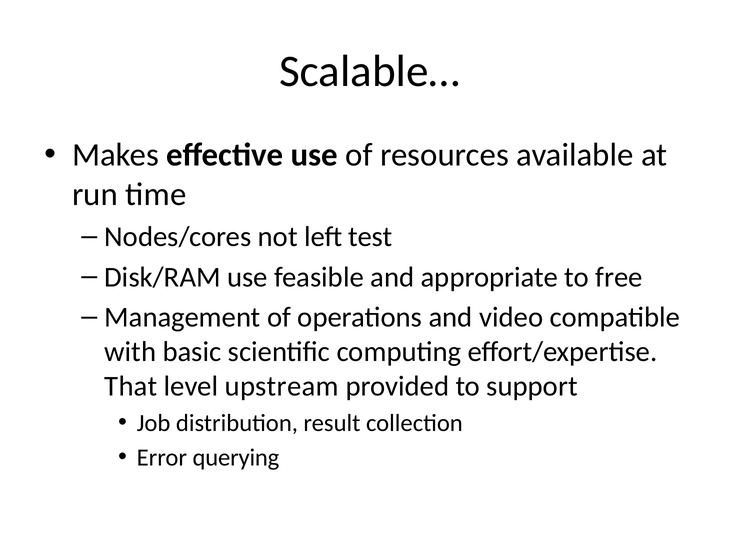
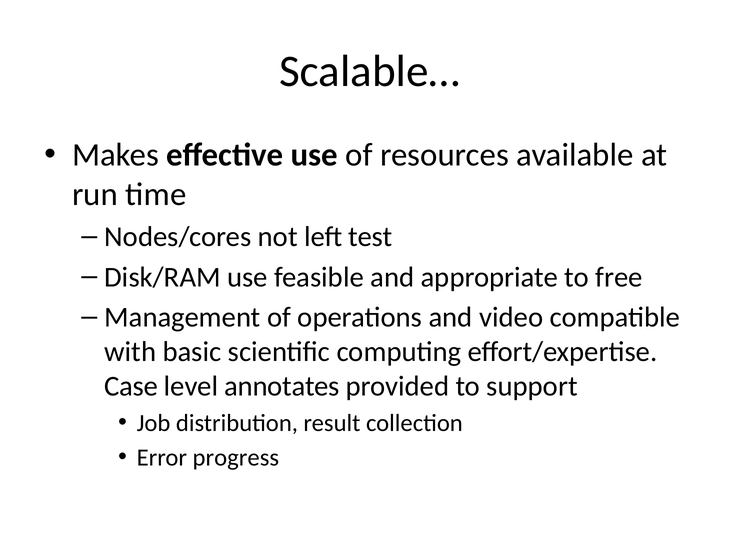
That: That -> Case
upstream: upstream -> annotates
querying: querying -> progress
